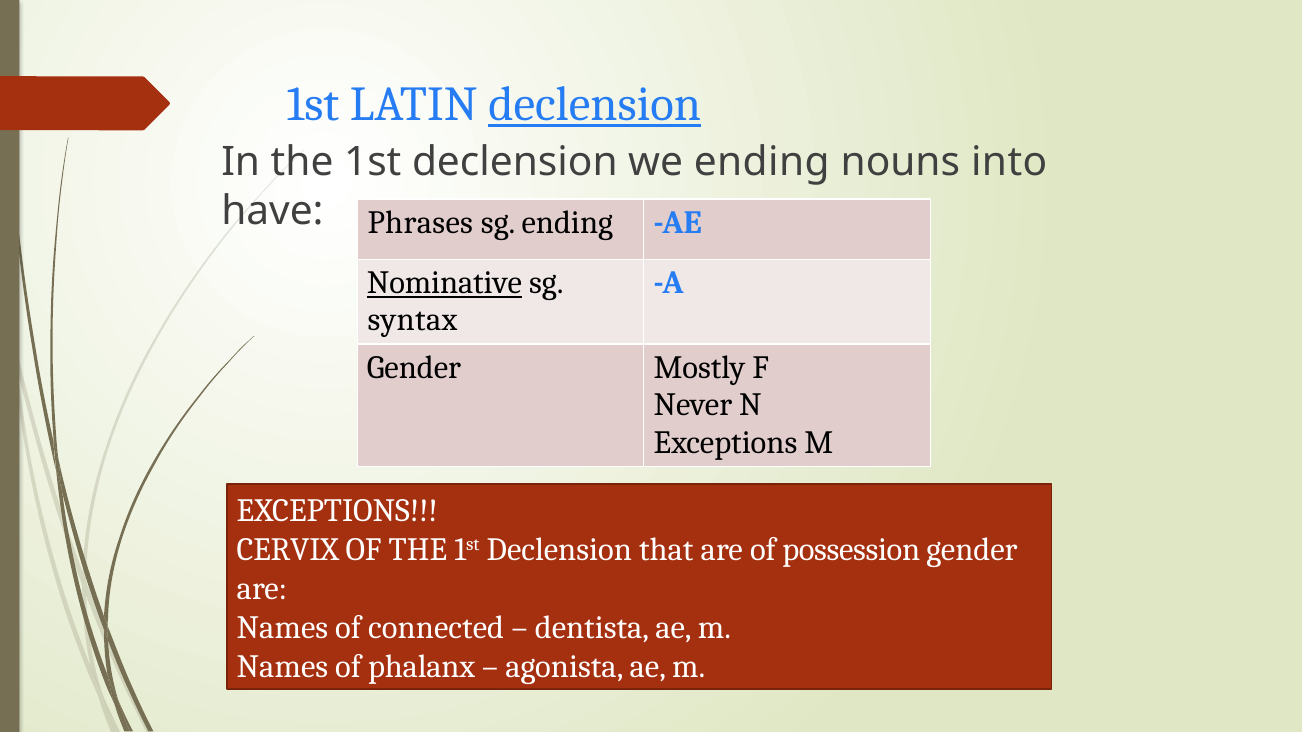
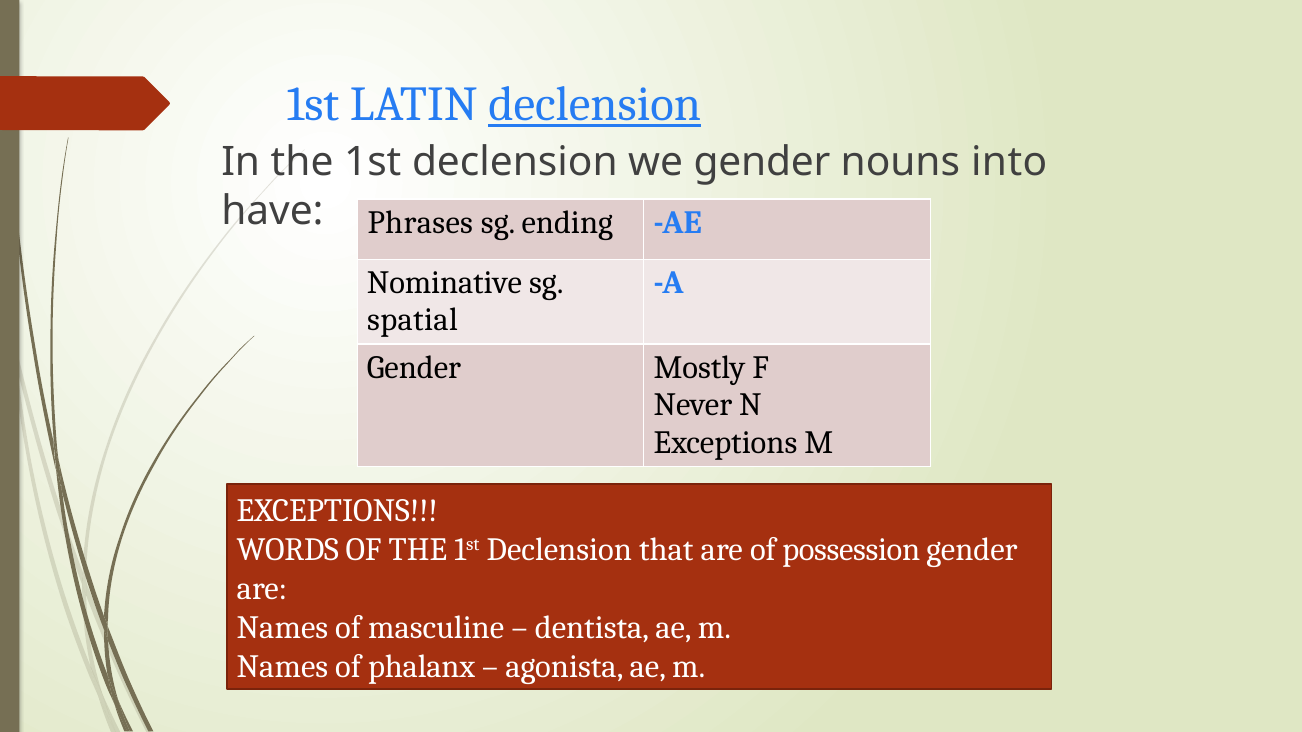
we ending: ending -> gender
Nominative underline: present -> none
syntax: syntax -> spatial
CERVIX: CERVIX -> WORDS
connected: connected -> masculine
